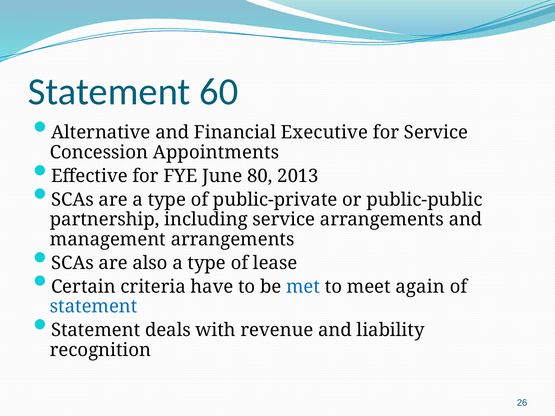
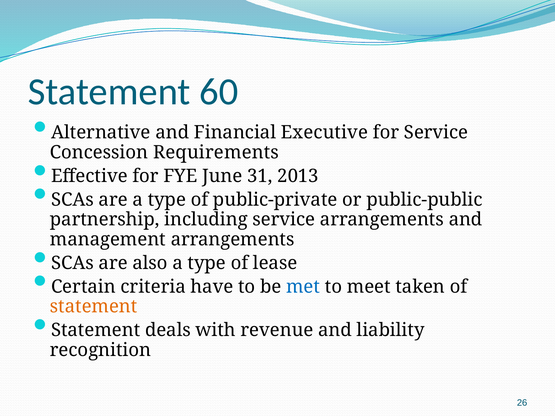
Appointments: Appointments -> Requirements
80: 80 -> 31
again: again -> taken
statement at (94, 307) colour: blue -> orange
